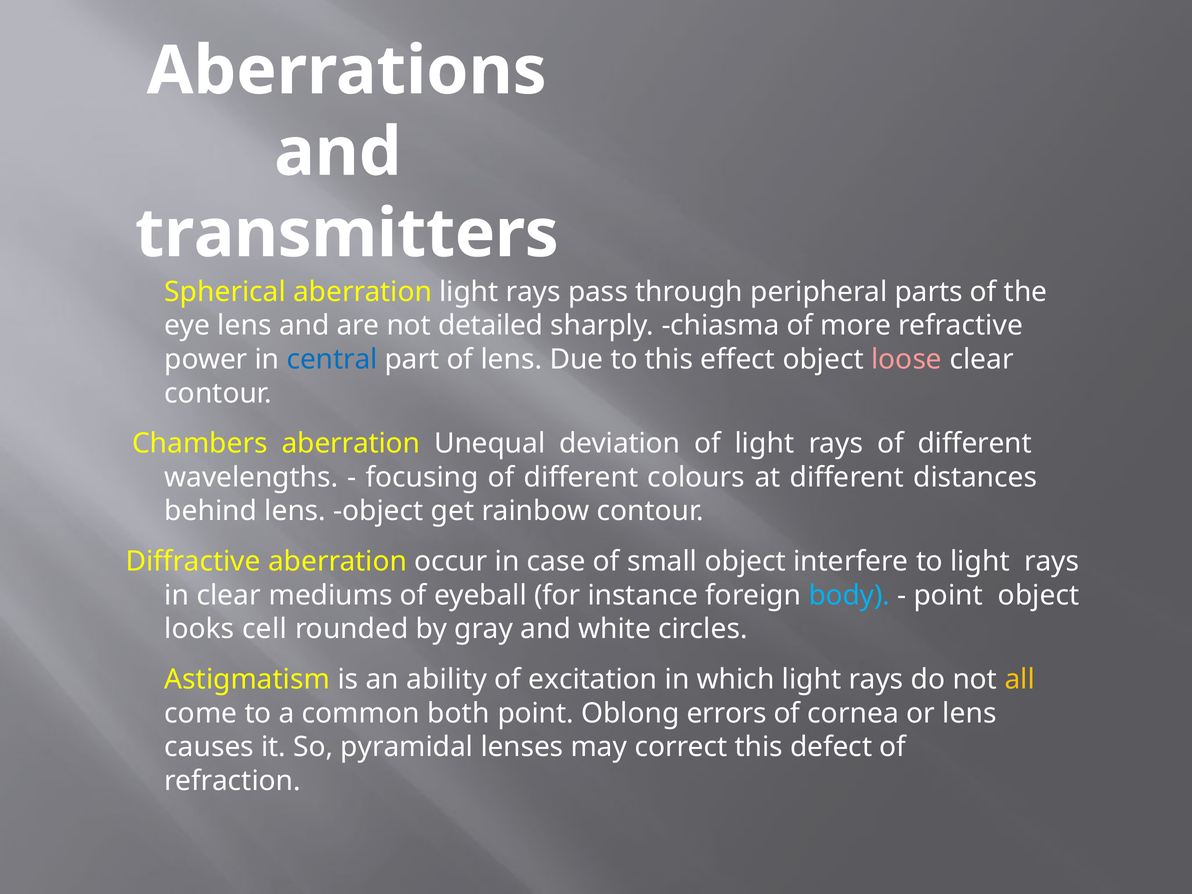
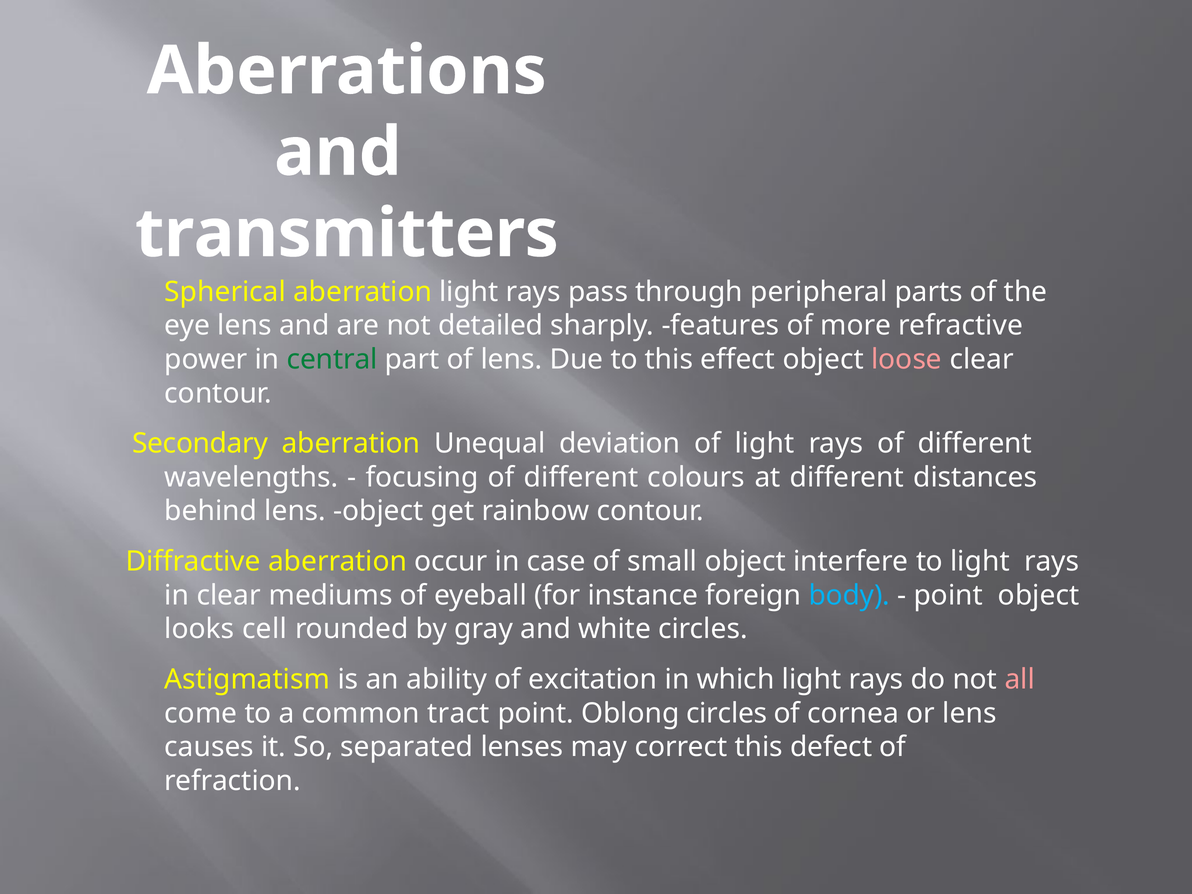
chiasma: chiasma -> features
central colour: blue -> green
Chambers: Chambers -> Secondary
all colour: yellow -> pink
both: both -> tract
Oblong errors: errors -> circles
pyramidal: pyramidal -> separated
